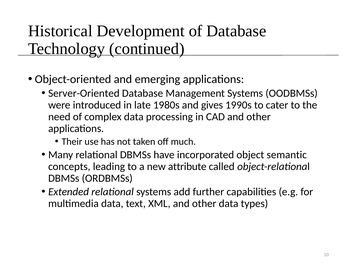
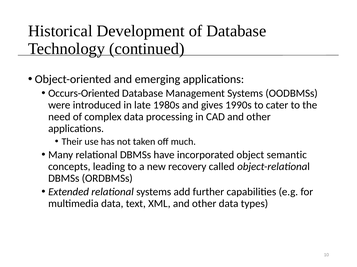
Server-Oriented: Server-Oriented -> Occurs-Oriented
attribute: attribute -> recovery
